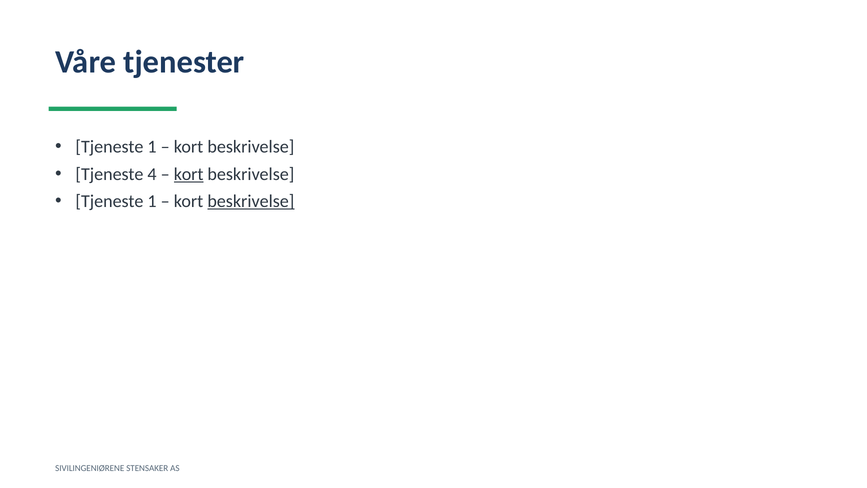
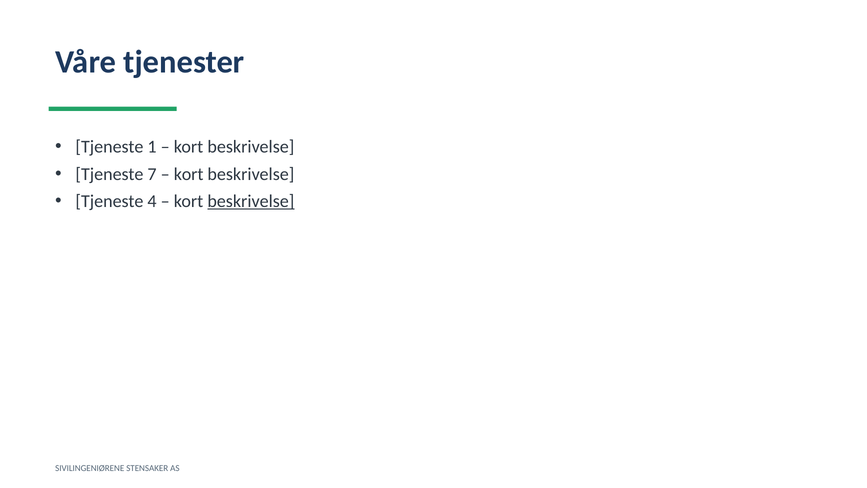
4: 4 -> 7
kort at (189, 174) underline: present -> none
1 at (152, 201): 1 -> 4
